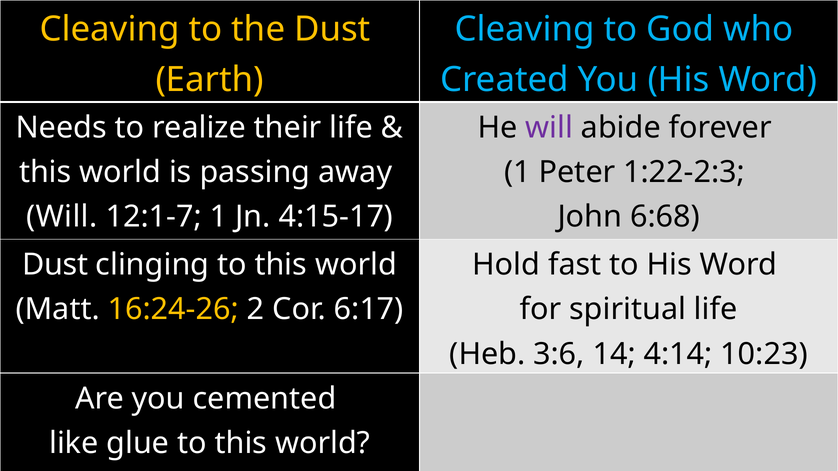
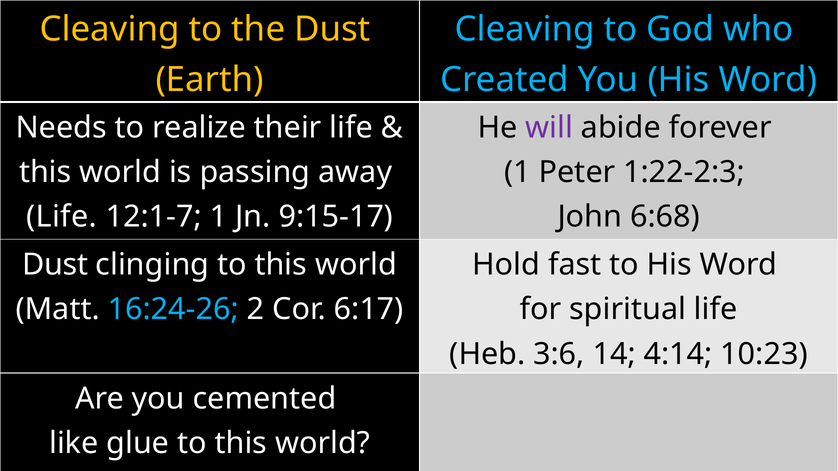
Will at (62, 217): Will -> Life
4:15-17: 4:15-17 -> 9:15-17
16:24-26 colour: yellow -> light blue
